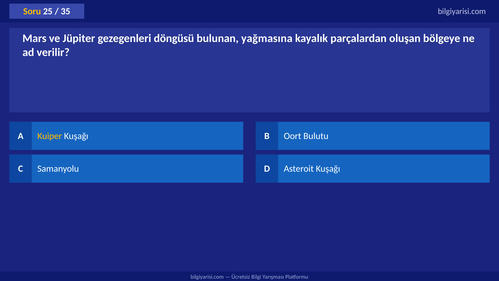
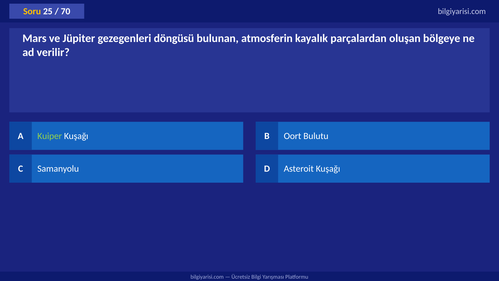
35: 35 -> 70
yağmasına: yağmasına -> atmosferin
Kuiper colour: yellow -> light green
